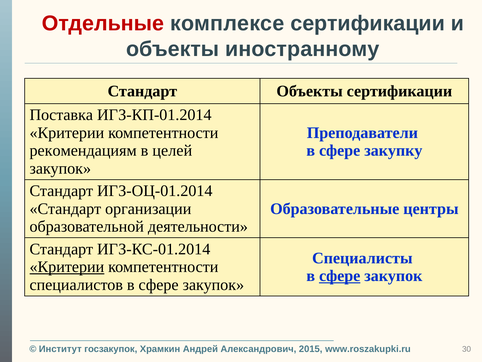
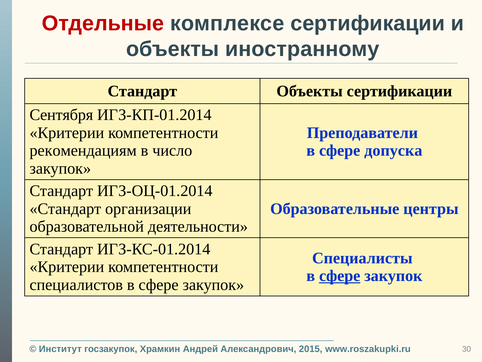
Поставка: Поставка -> Сентября
целей: целей -> число
закупку: закупку -> допуска
Критерии at (67, 267) underline: present -> none
